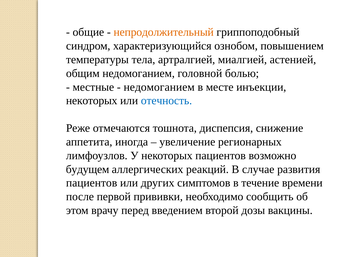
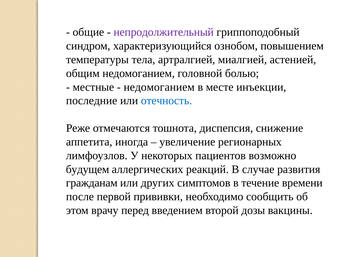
непродолжительный colour: orange -> purple
некоторых at (92, 101): некоторых -> последние
пациентов at (92, 183): пациентов -> гражданам
